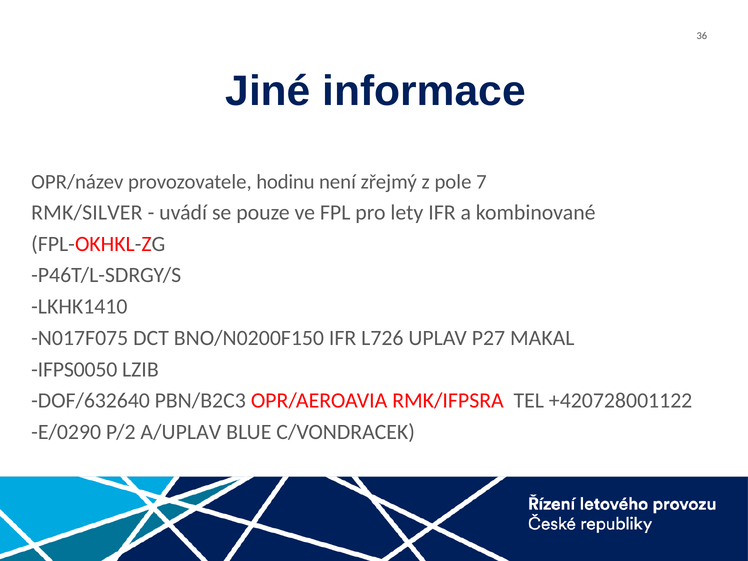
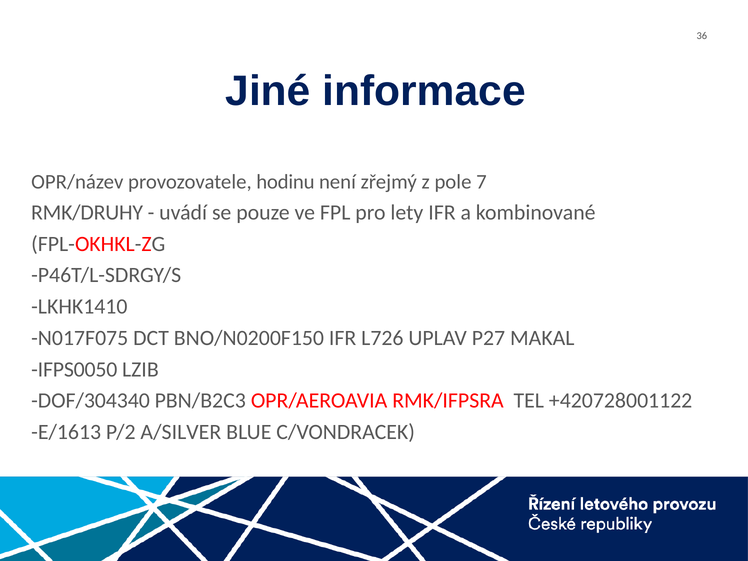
RMK/SILVER: RMK/SILVER -> RMK/DRUHY
DOF/632640: DOF/632640 -> DOF/304340
E/0290: E/0290 -> E/1613
A/UPLAV: A/UPLAV -> A/SILVER
